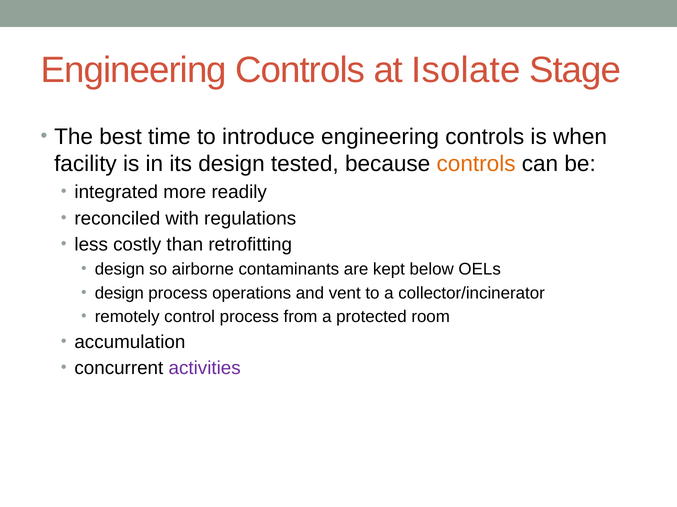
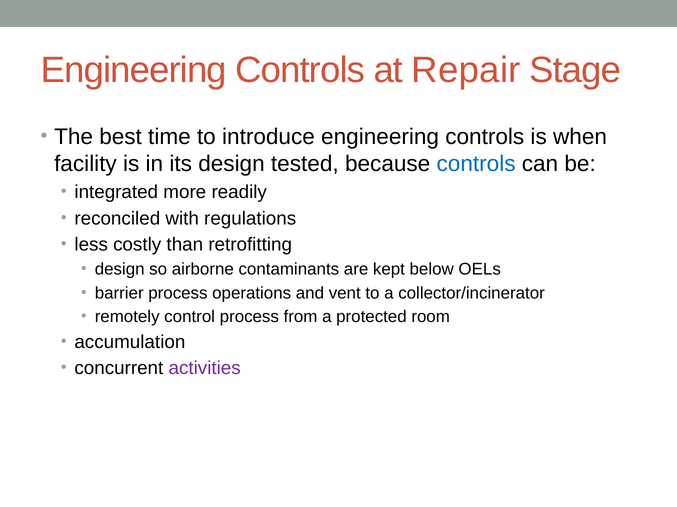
Isolate: Isolate -> Repair
controls at (476, 164) colour: orange -> blue
design at (119, 293): design -> barrier
